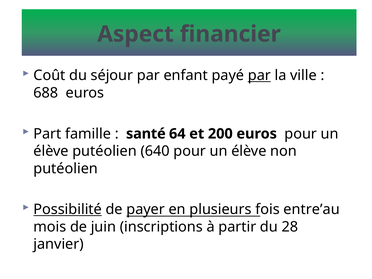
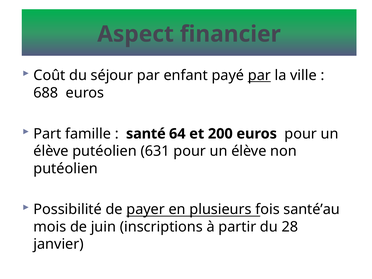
640: 640 -> 631
Possibilité underline: present -> none
entre’au: entre’au -> santé’au
